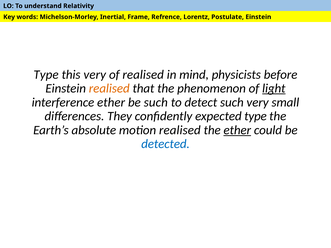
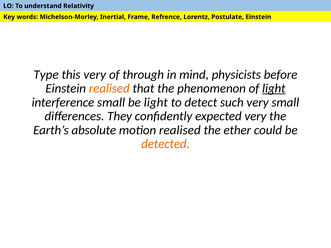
of realised: realised -> through
interference ether: ether -> small
be such: such -> light
expected type: type -> very
ether at (237, 130) underline: present -> none
detected colour: blue -> orange
